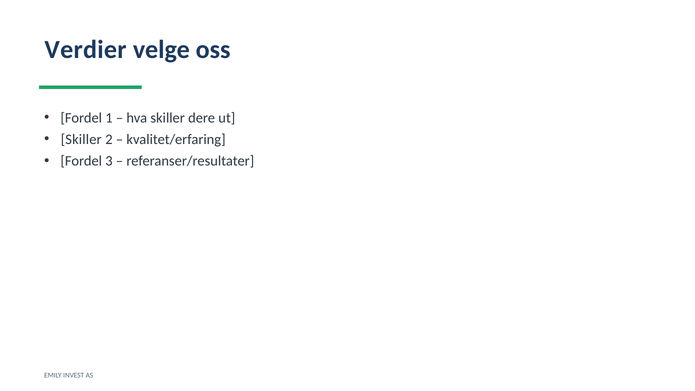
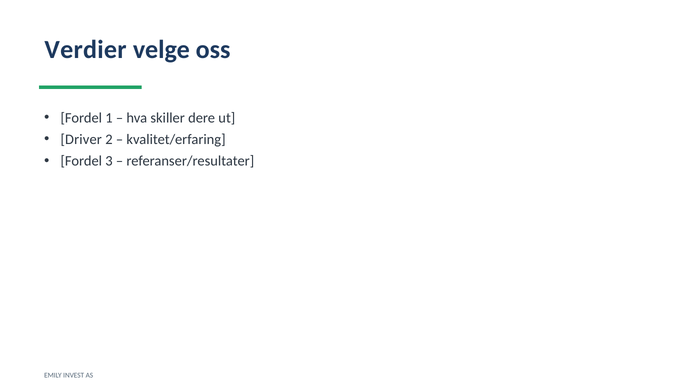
Skiller at (81, 139): Skiller -> Driver
